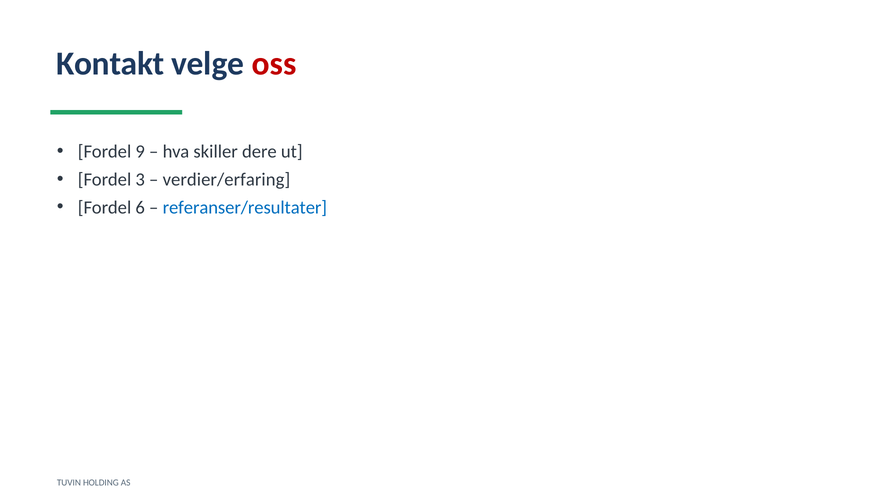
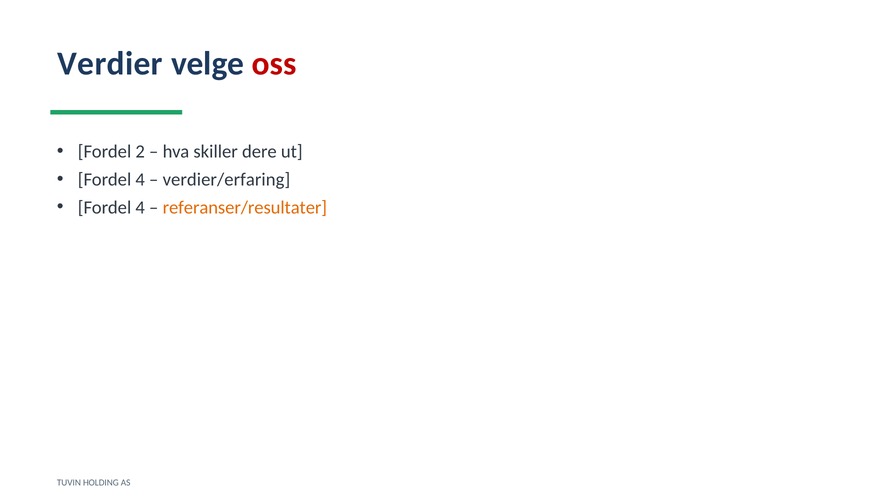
Kontakt: Kontakt -> Verdier
9: 9 -> 2
3 at (140, 179): 3 -> 4
6 at (140, 207): 6 -> 4
referanser/resultater colour: blue -> orange
